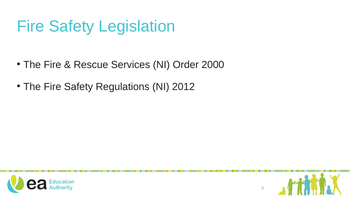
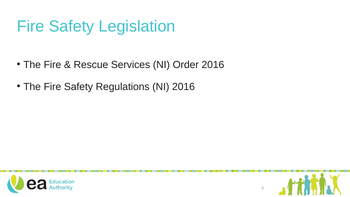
Order 2000: 2000 -> 2016
NI 2012: 2012 -> 2016
